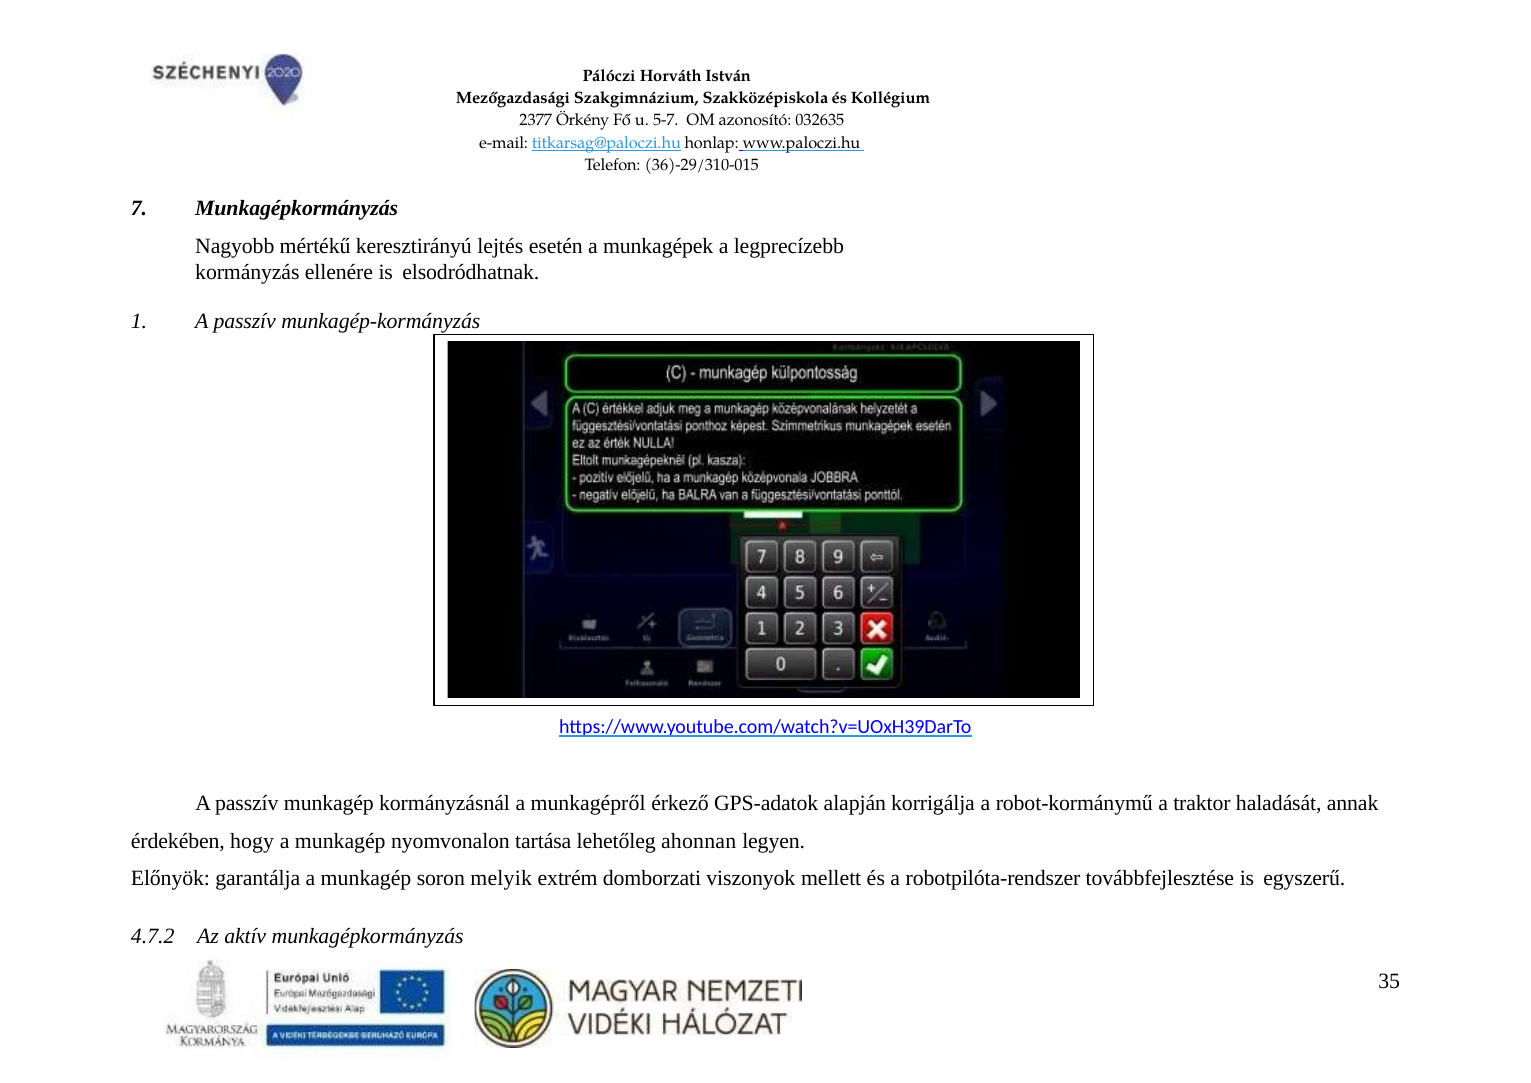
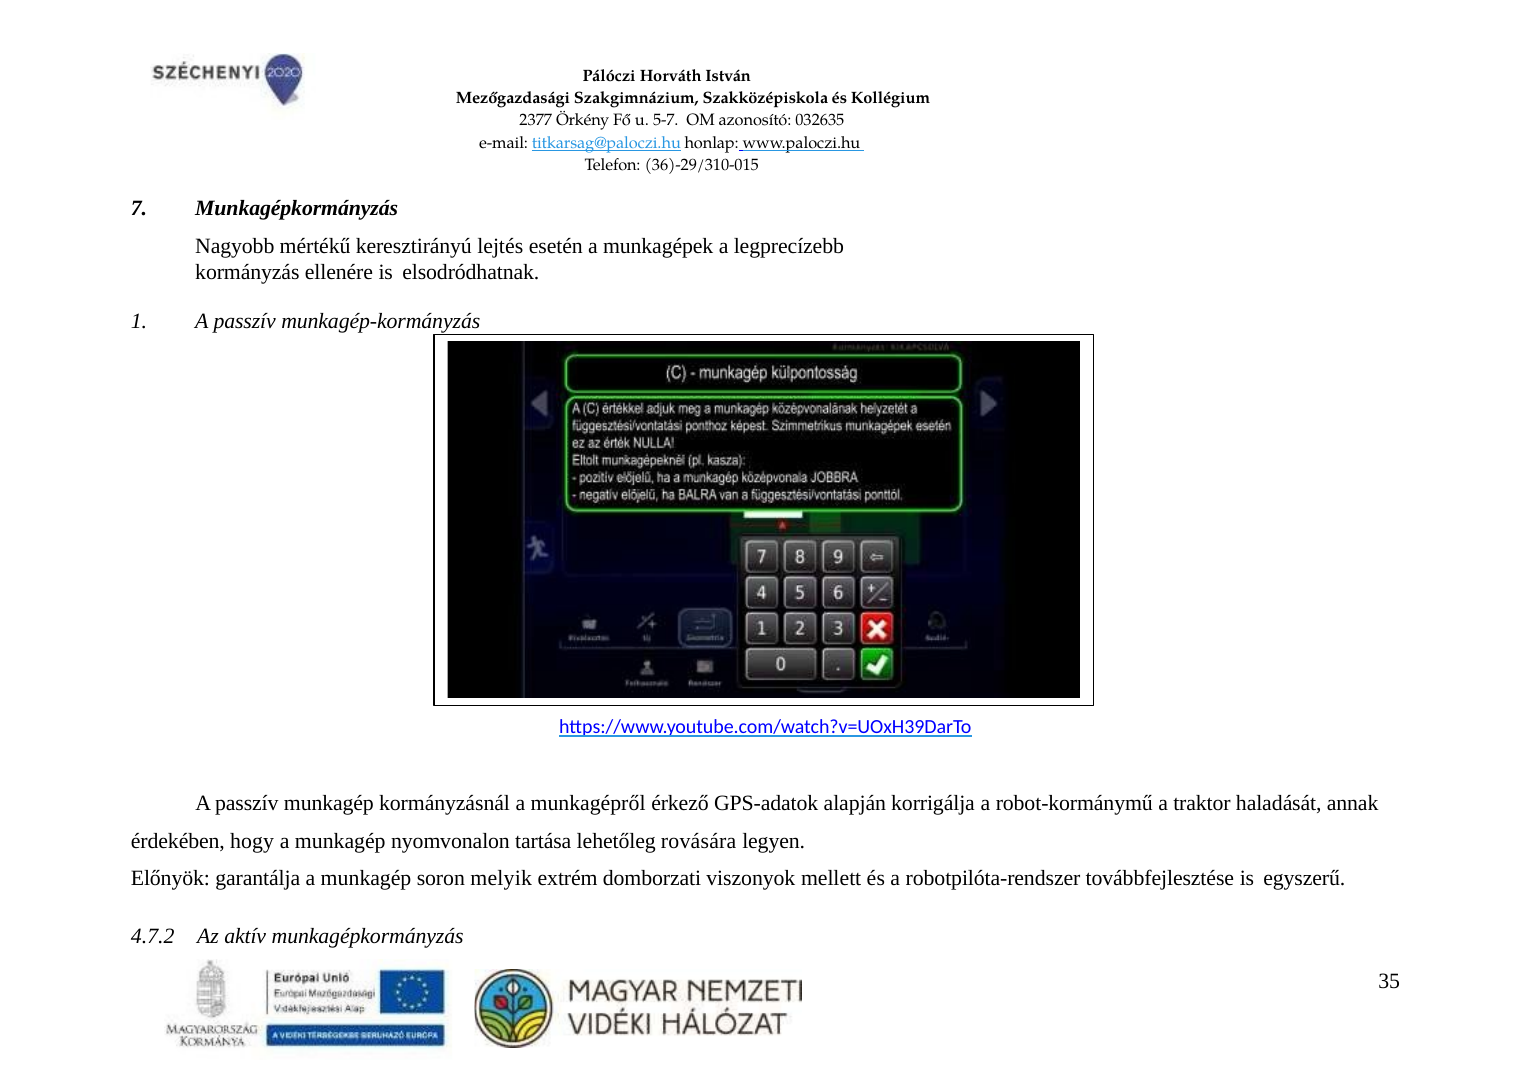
ahonnan: ahonnan -> rovására
